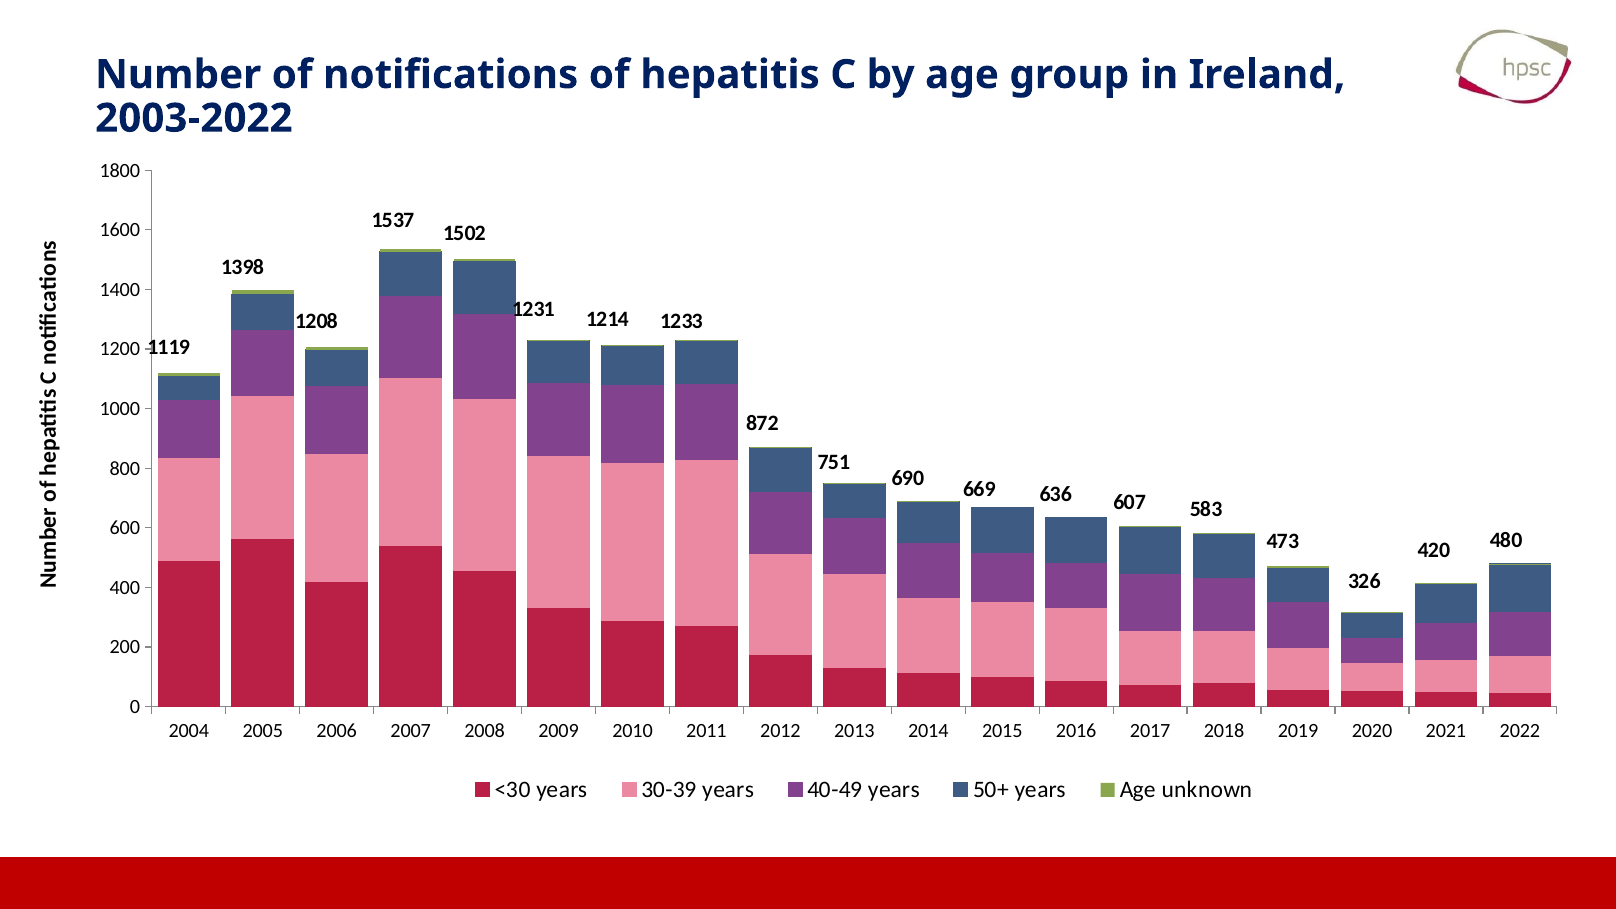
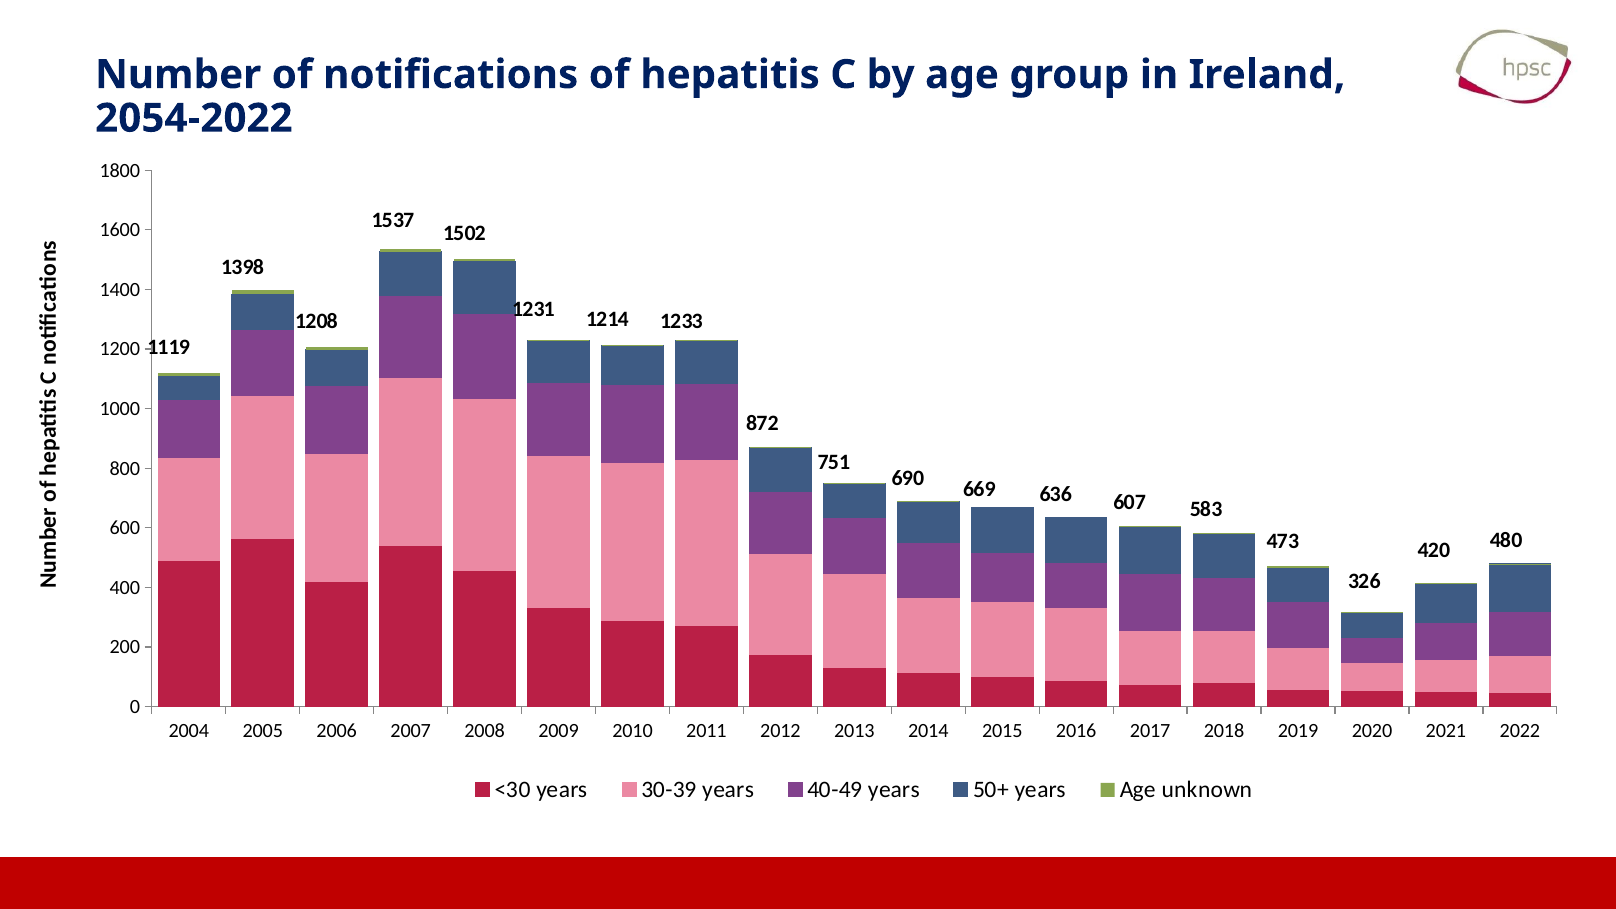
2003-2022: 2003-2022 -> 2054-2022
